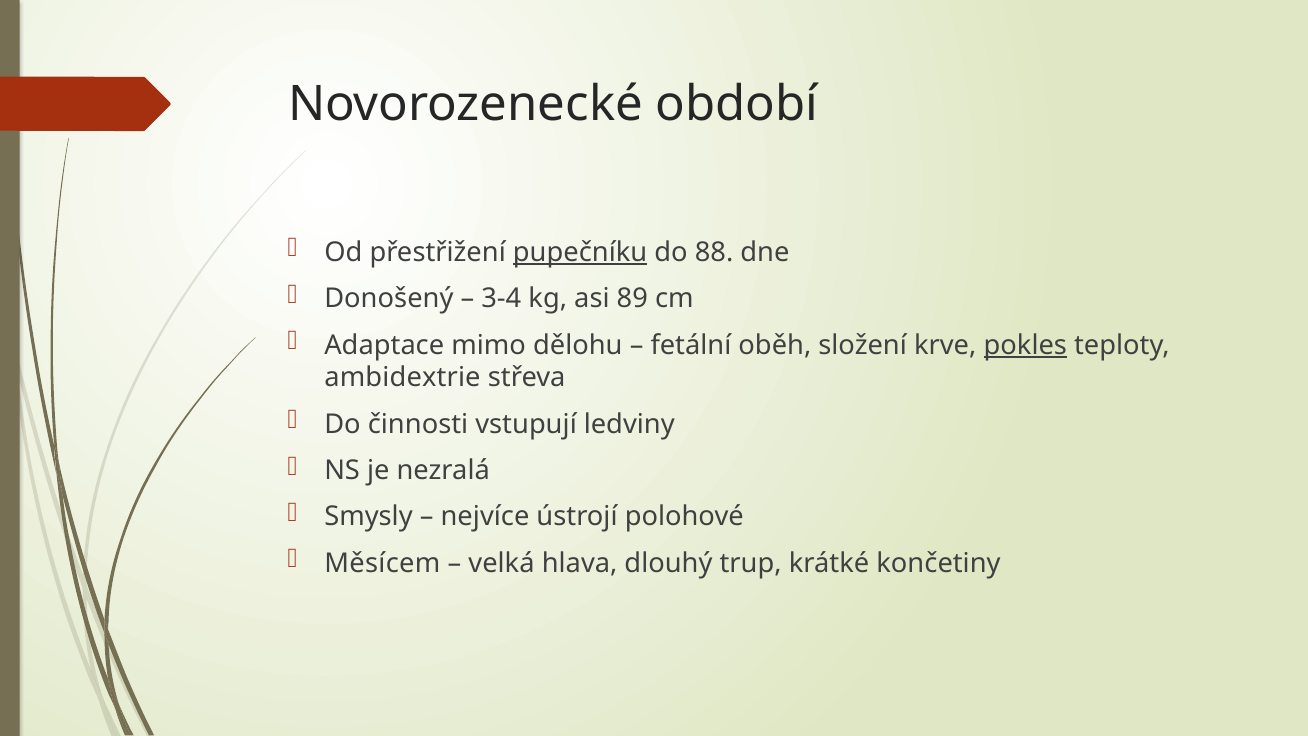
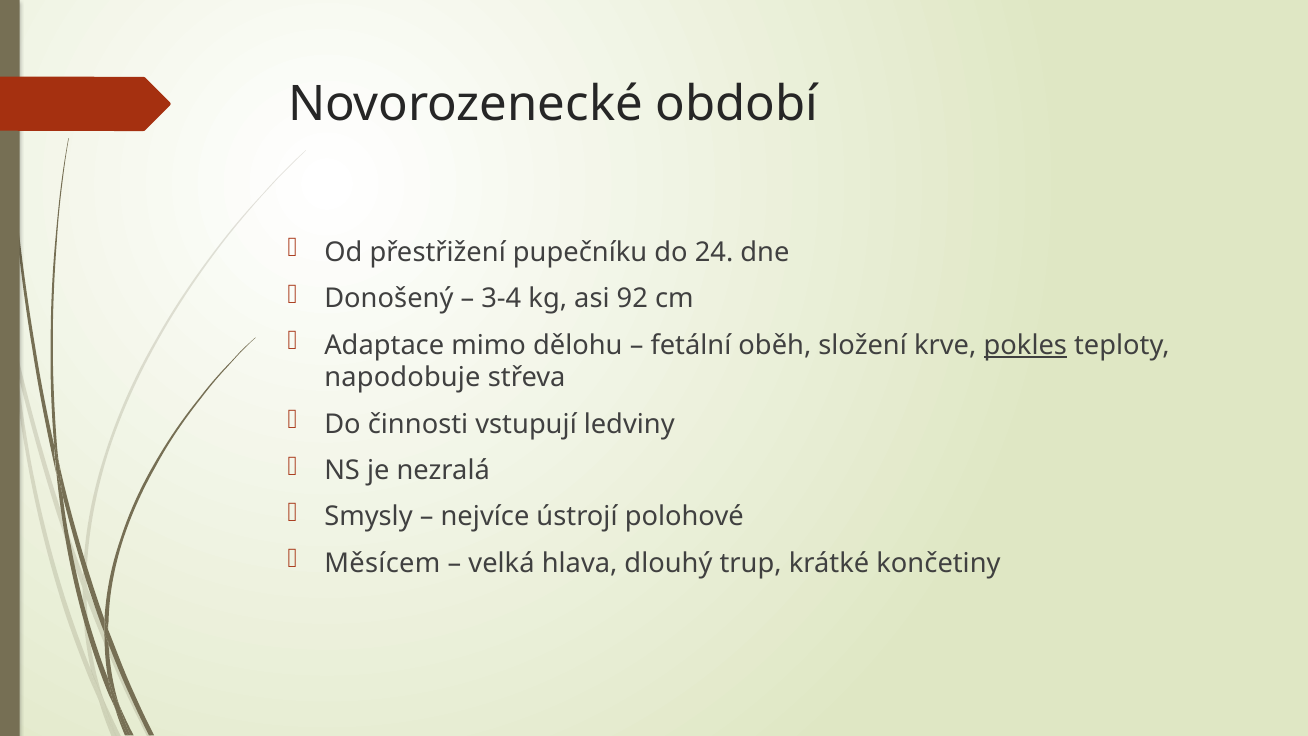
pupečníku underline: present -> none
88: 88 -> 24
89: 89 -> 92
ambidextrie: ambidextrie -> napodobuje
